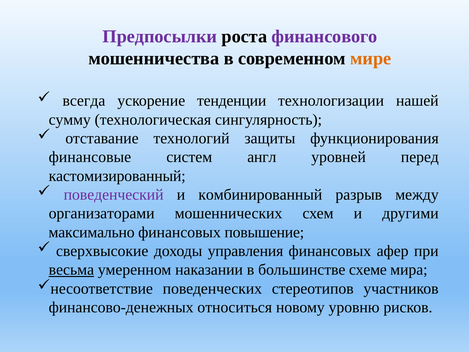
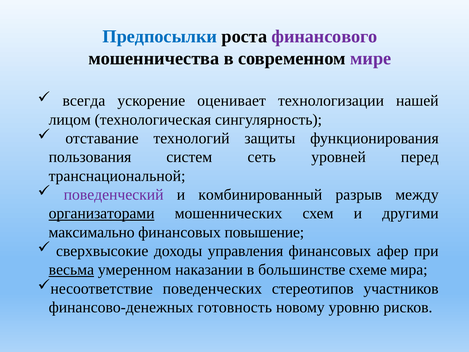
Предпосылки colour: purple -> blue
мире colour: orange -> purple
тенденции: тенденции -> оценивает
сумму: сумму -> лицом
финансовые: финансовые -> пользования
англ: англ -> сеть
кастомизированный: кастомизированный -> транснациональной
организаторами underline: none -> present
относиться: относиться -> готовность
